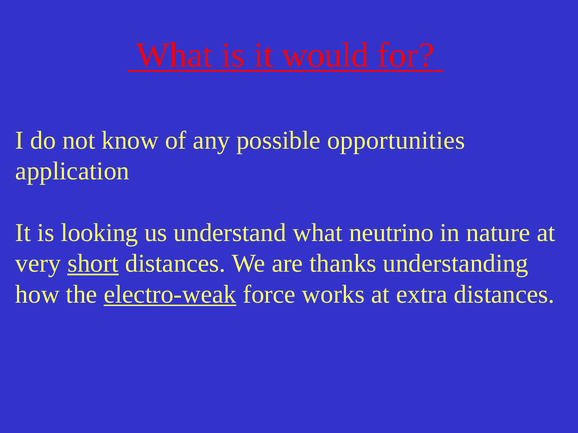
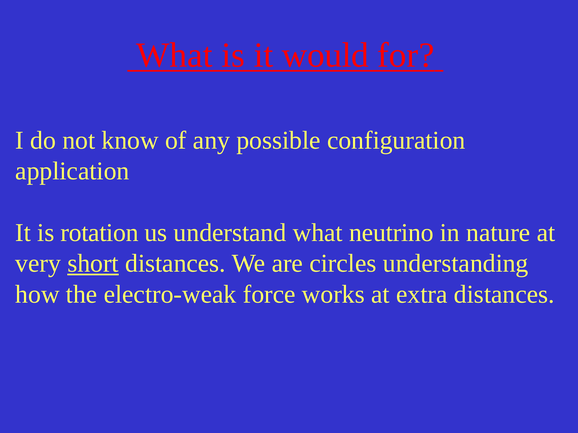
opportunities: opportunities -> configuration
looking: looking -> rotation
thanks: thanks -> circles
electro-weak underline: present -> none
